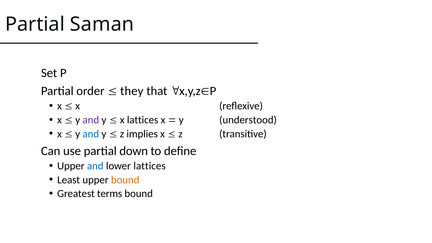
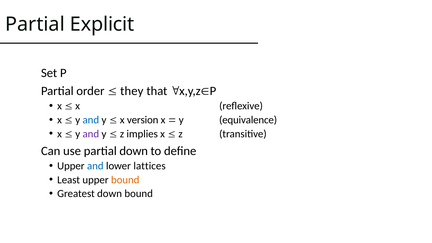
Partial Saman: Saman -> Explicit
and at (91, 120) colour: purple -> blue
x lattices: lattices -> version
understood: understood -> equivalence
and at (91, 134) colour: blue -> purple
Greatest terms: terms -> down
